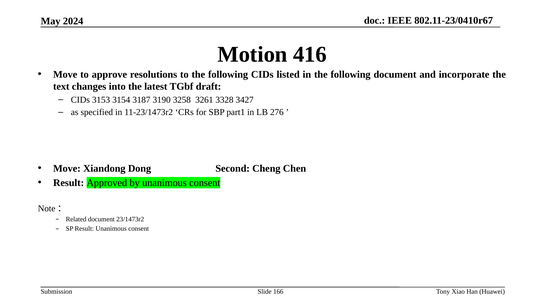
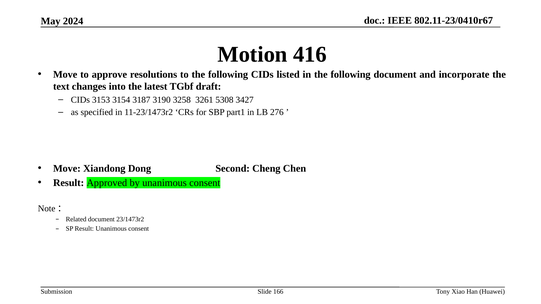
3328: 3328 -> 5308
